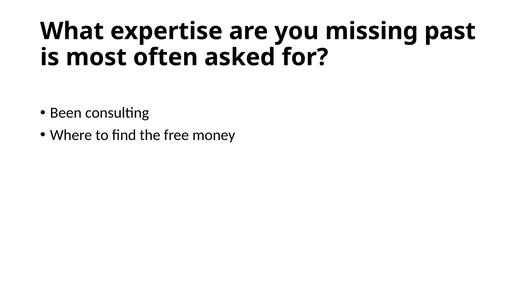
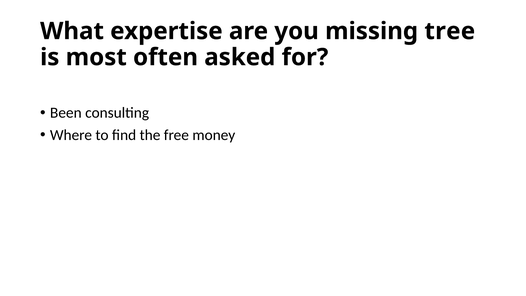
past: past -> tree
